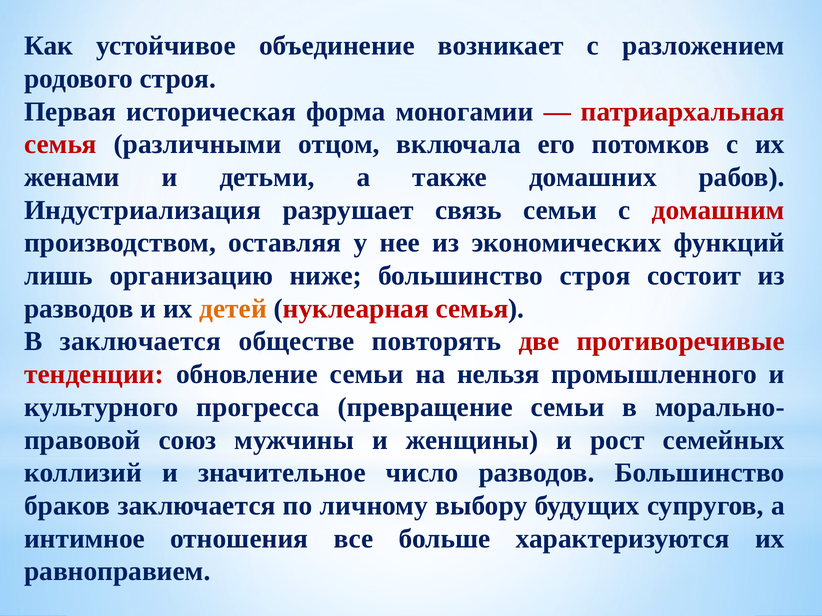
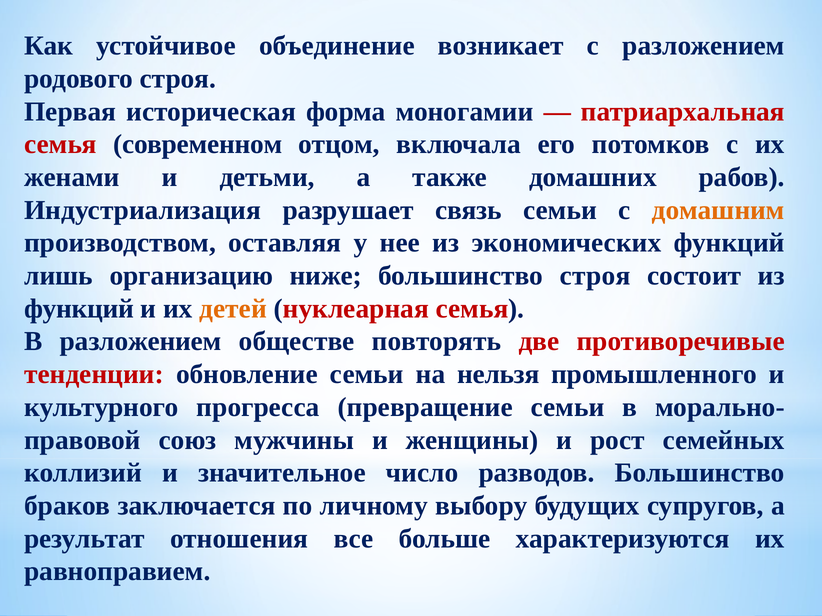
различными: различными -> современном
домашним colour: red -> orange
разводов at (79, 309): разводов -> функций
В заключается: заключается -> разложением
интимное: интимное -> результат
